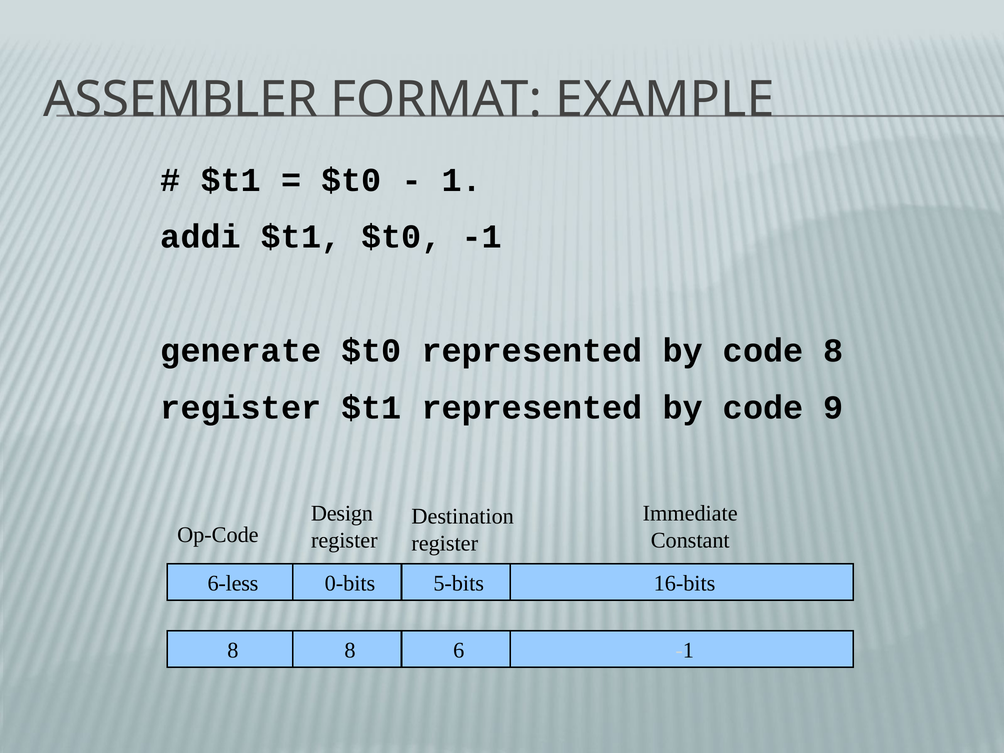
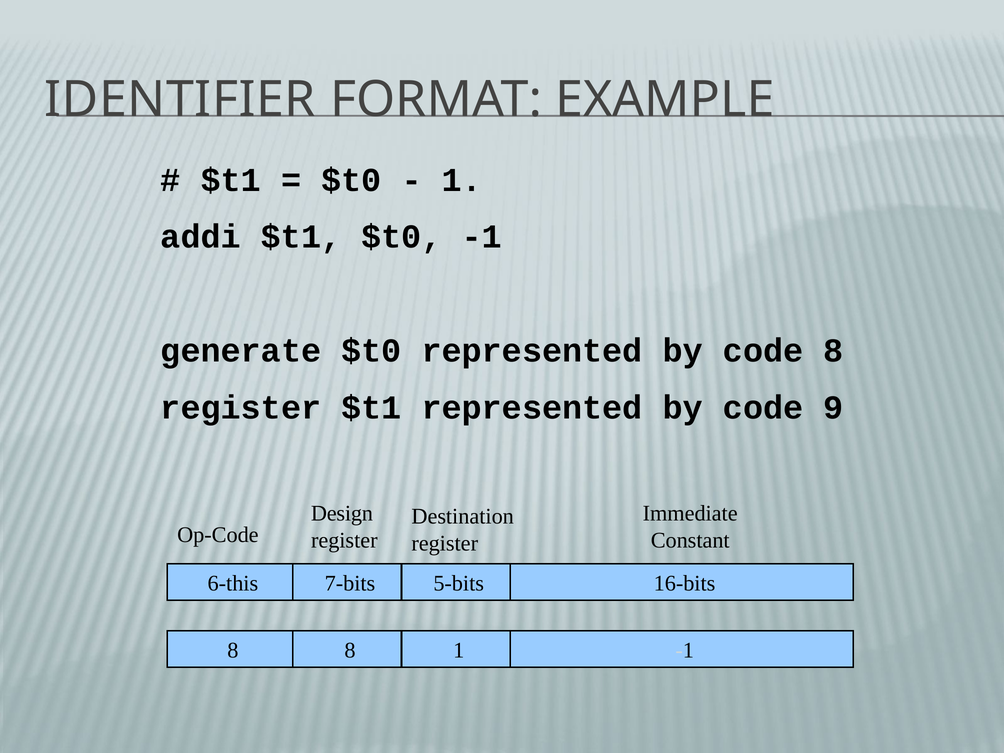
ASSEMBLER: ASSEMBLER -> IDENTIFIER
6-less: 6-less -> 6-this
0-bits: 0-bits -> 7-bits
8 6: 6 -> 1
